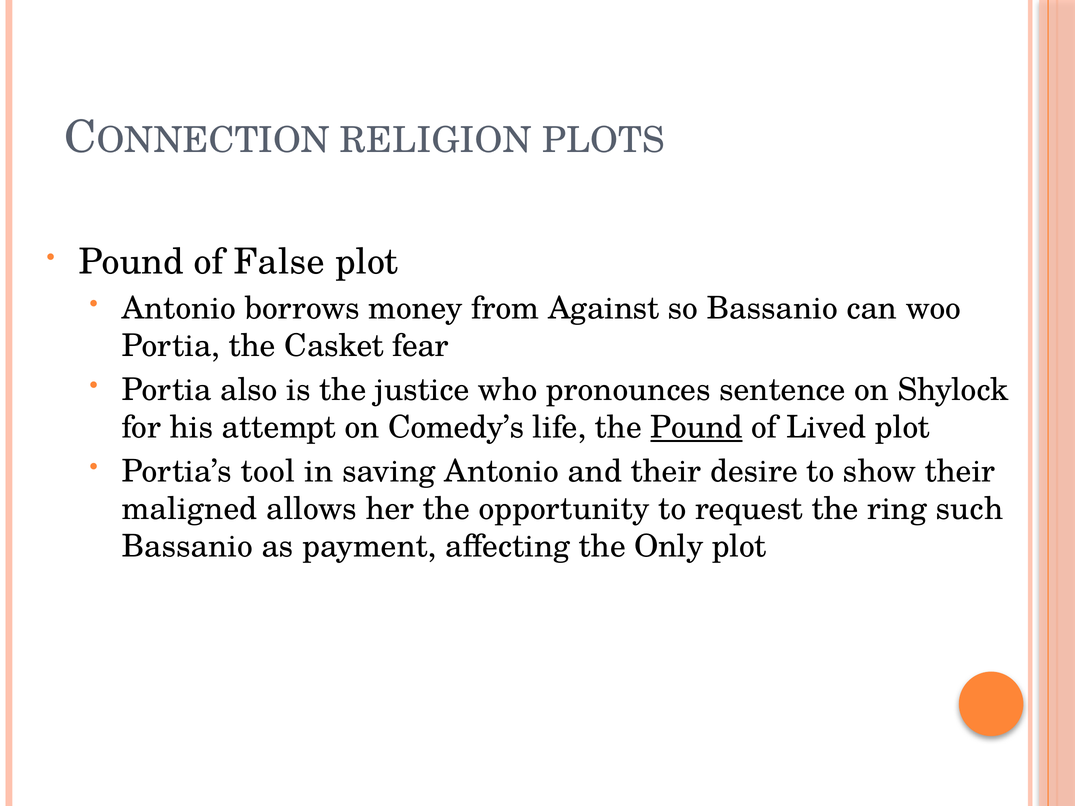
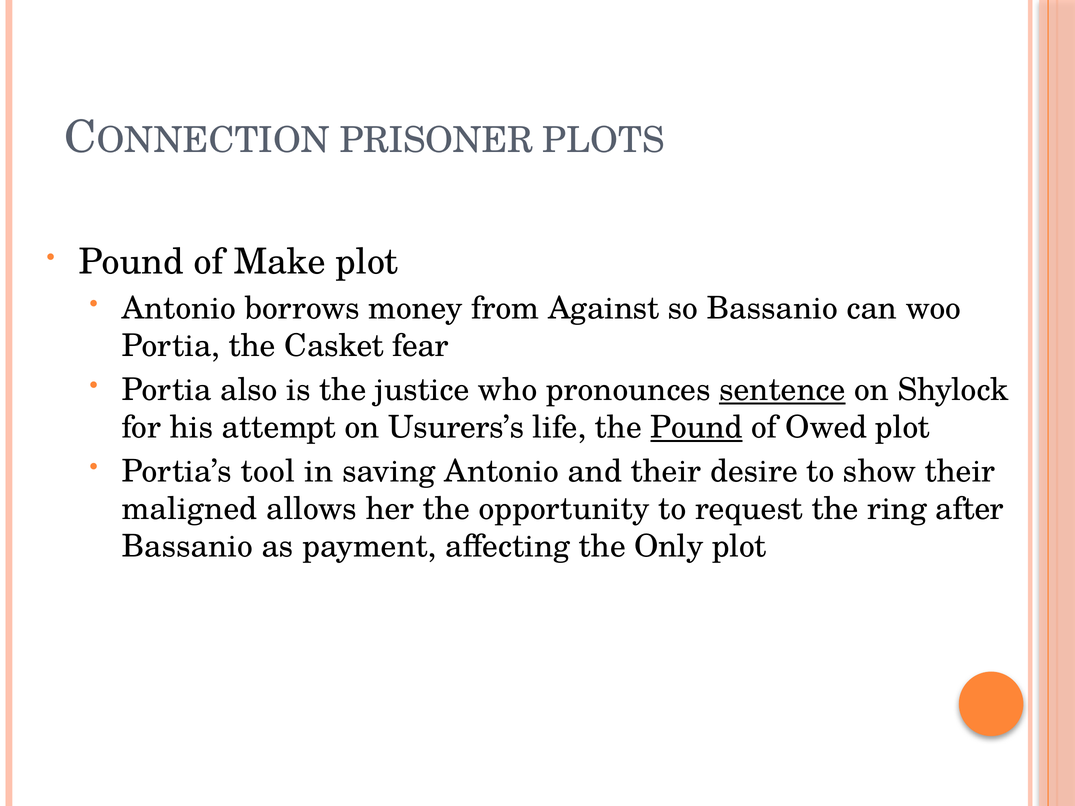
RELIGION: RELIGION -> PRISONER
False: False -> Make
sentence underline: none -> present
Comedy’s: Comedy’s -> Usurers’s
Lived: Lived -> Owed
such: such -> after
